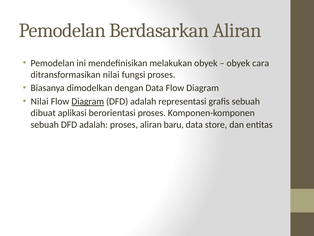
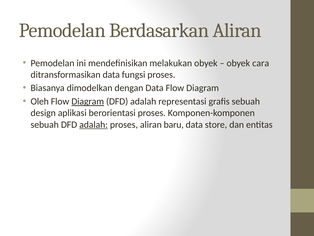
ditransformasikan nilai: nilai -> data
Nilai at (40, 101): Nilai -> Oleh
dibuat: dibuat -> design
adalah at (94, 124) underline: none -> present
